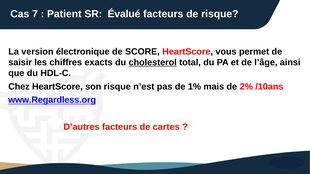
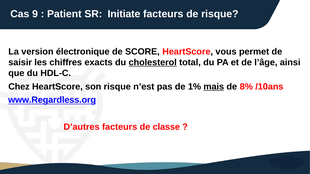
7: 7 -> 9
Évalué: Évalué -> Initiate
mais underline: none -> present
2%: 2% -> 8%
cartes: cartes -> classe
